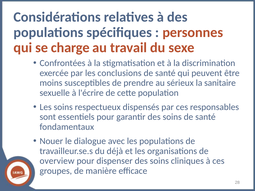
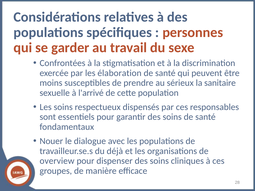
charge: charge -> garder
conclusions: conclusions -> élaboration
l'écrire: l'écrire -> l'arrivé
